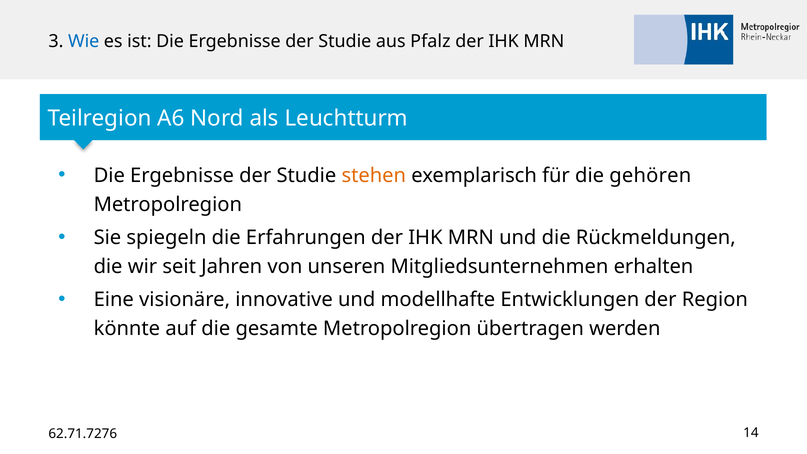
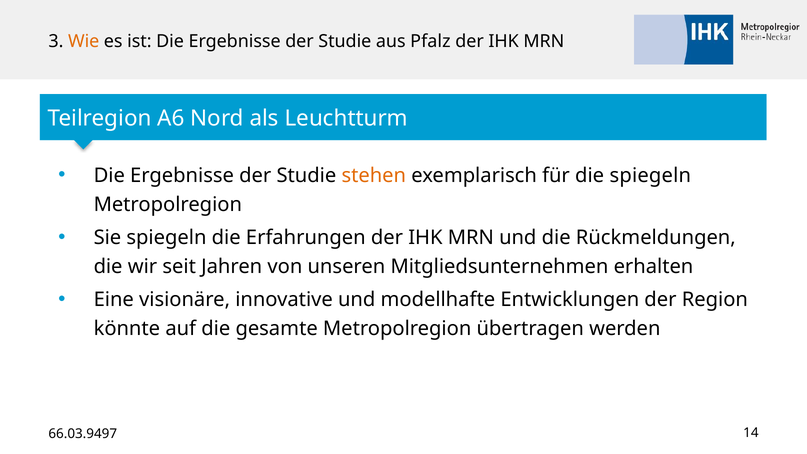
Wie colour: blue -> orange
die gehören: gehören -> spiegeln
62.71.7276: 62.71.7276 -> 66.03.9497
